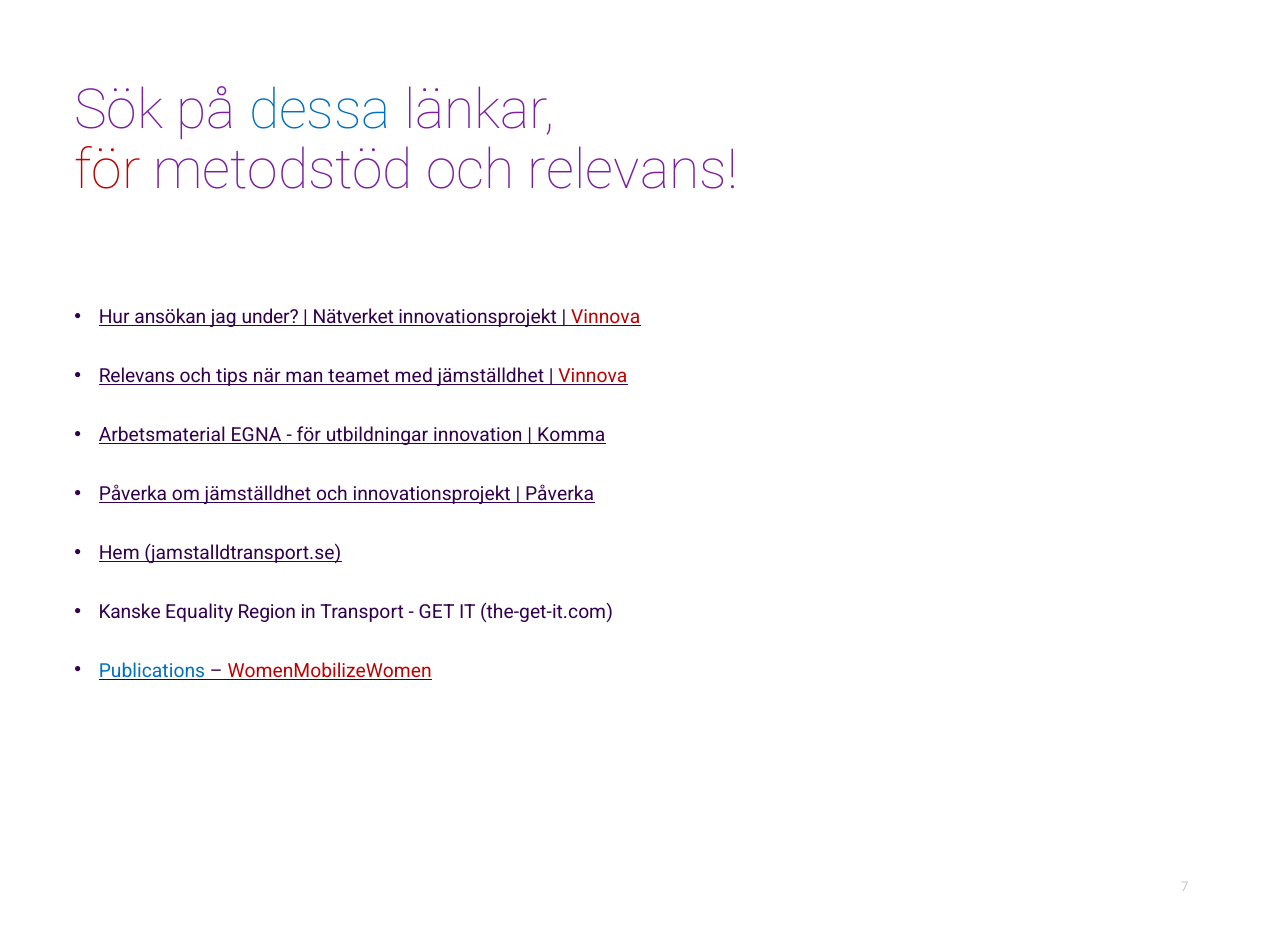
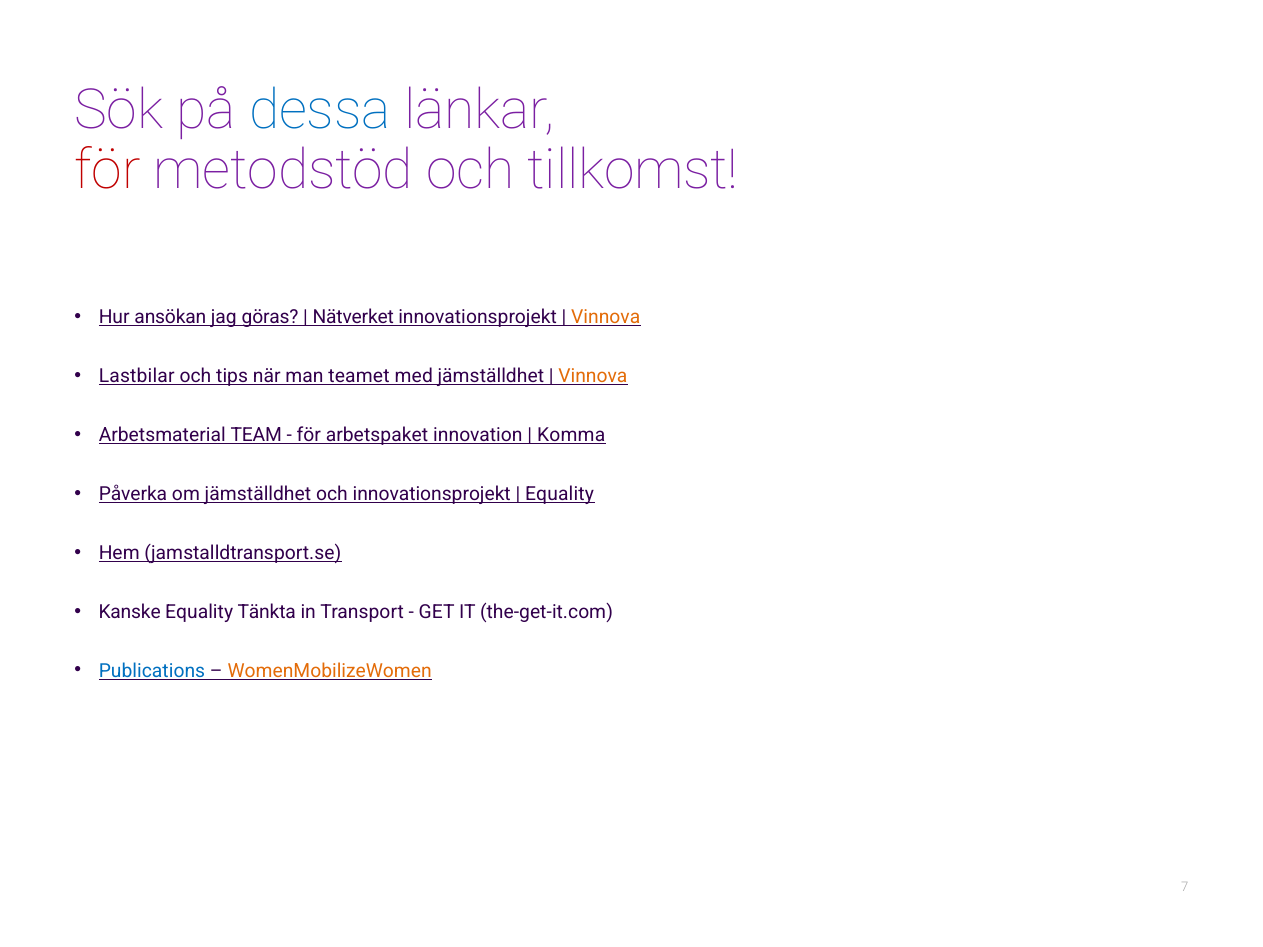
och relevans: relevans -> tillkomst
under: under -> göras
Vinnova at (606, 318) colour: red -> orange
Relevans at (137, 376): Relevans -> Lastbilar
Vinnova at (593, 376) colour: red -> orange
EGNA: EGNA -> TEAM
utbildningar: utbildningar -> arbetspaket
Påverka at (560, 494): Påverka -> Equality
Region: Region -> Tänkta
WomenMobilizeWomen colour: red -> orange
